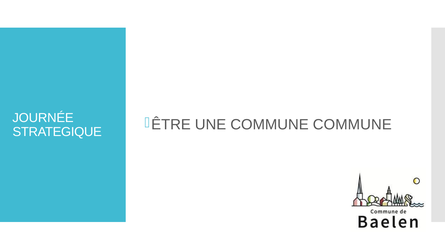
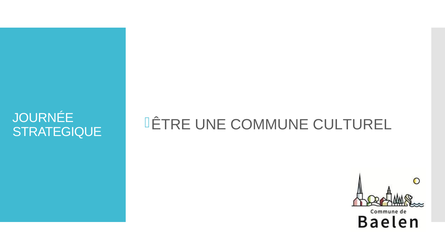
COMMUNE COMMUNE: COMMUNE -> CULTUREL
